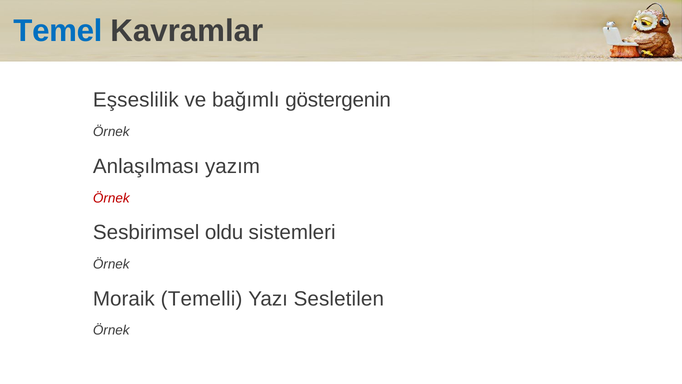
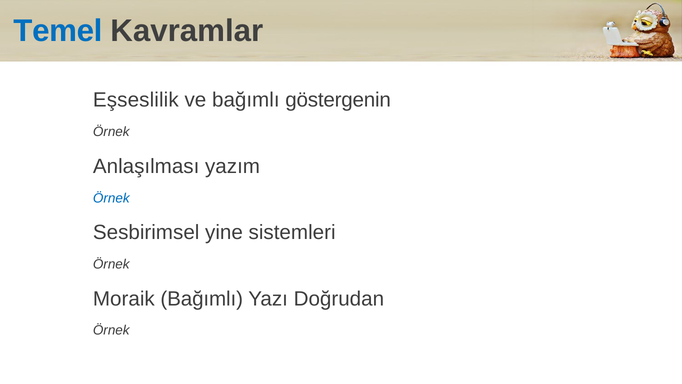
Örnek at (111, 198) colour: red -> blue
oldu: oldu -> yine
Moraik Temelli: Temelli -> Bağımlı
Sesletilen: Sesletilen -> Doğrudan
